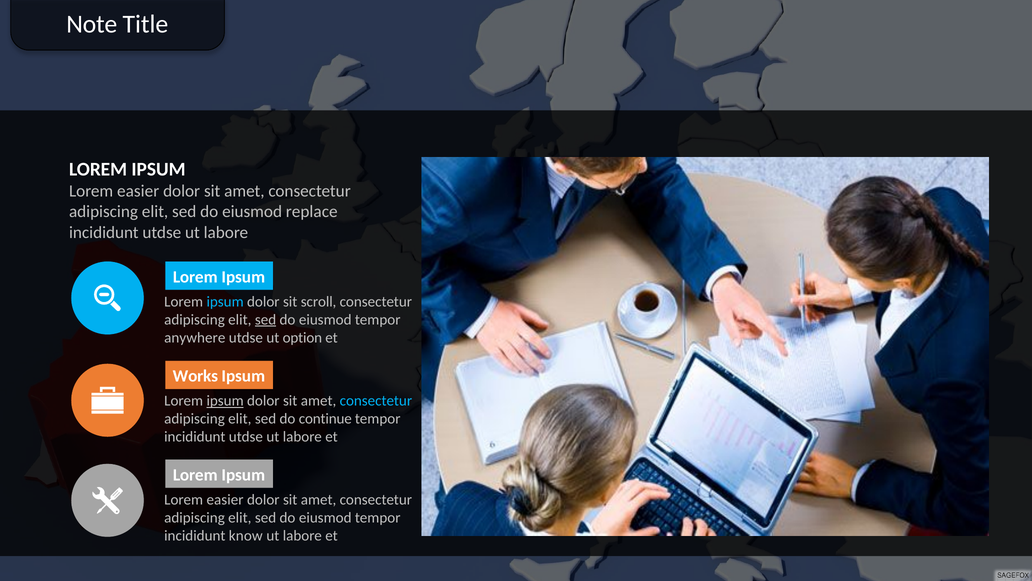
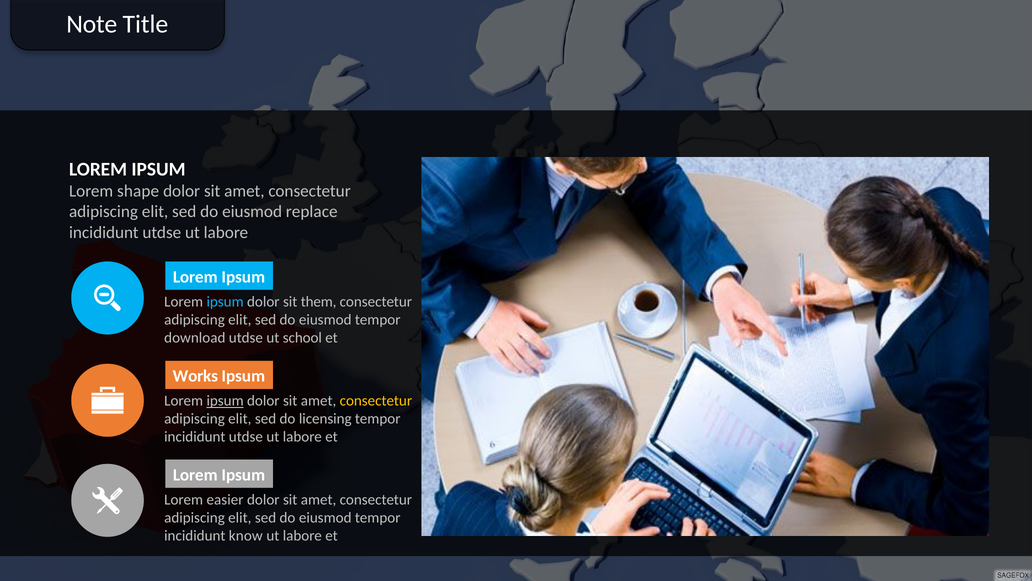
easier at (138, 191): easier -> shape
scroll: scroll -> them
sed at (266, 319) underline: present -> none
anywhere: anywhere -> download
option: option -> school
consectetur at (376, 400) colour: light blue -> yellow
continue: continue -> licensing
